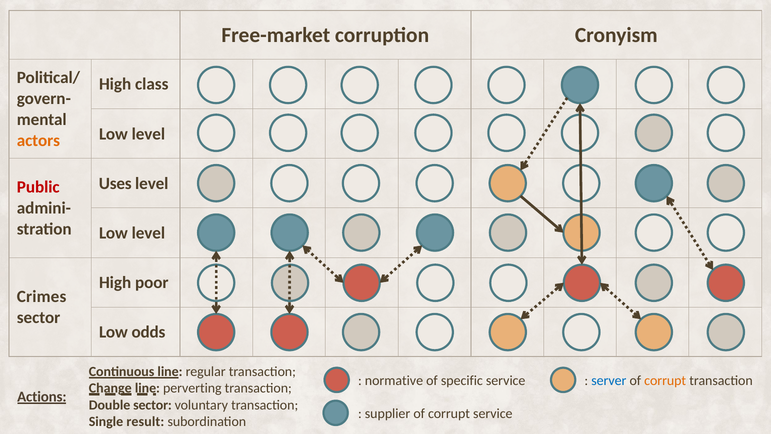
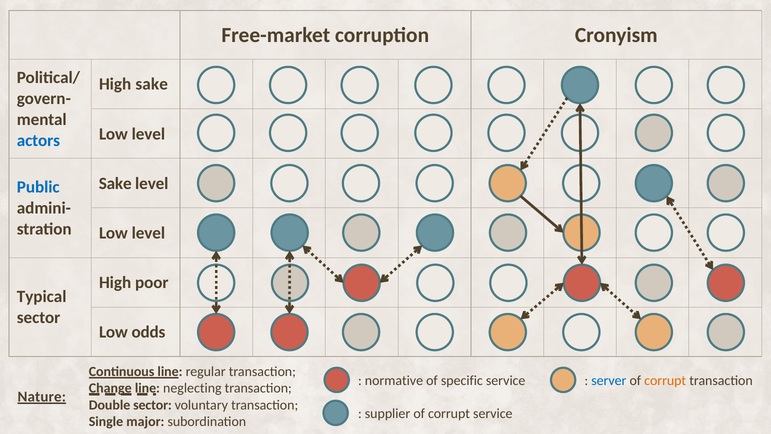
High class: class -> sake
actors colour: orange -> blue
Uses at (115, 183): Uses -> Sake
Public colour: red -> blue
Crimes: Crimes -> Typical
perverting: perverting -> neglecting
Actions: Actions -> Nature
result: result -> major
